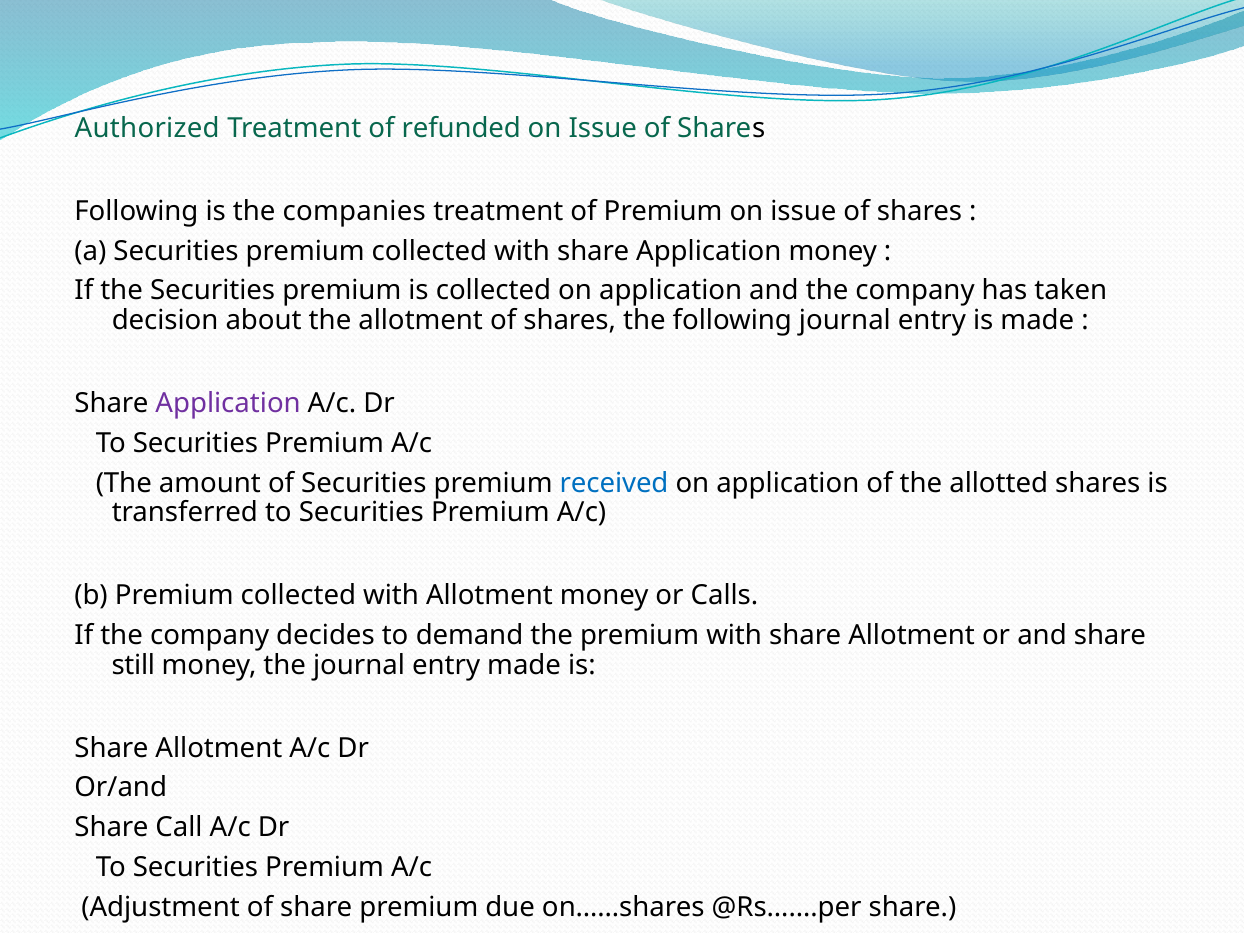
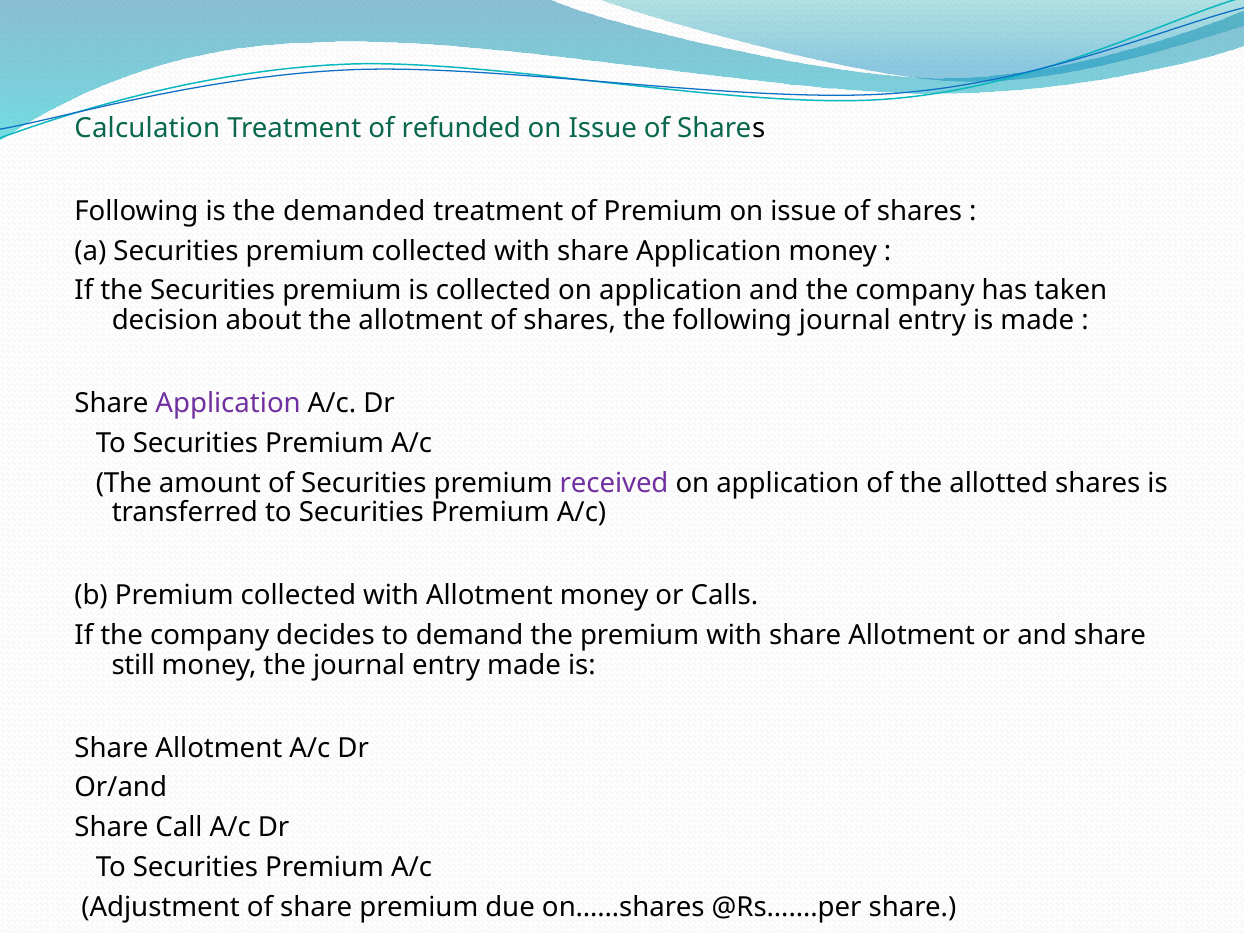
Authorized: Authorized -> Calculation
companies: companies -> demanded
received colour: blue -> purple
